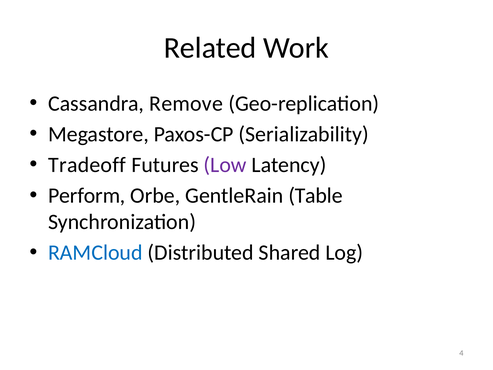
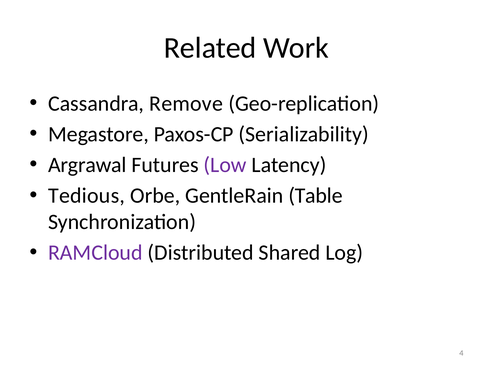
Tradeoff: Tradeoff -> Argrawal
Perform: Perform -> Tedious
RAMCloud colour: blue -> purple
